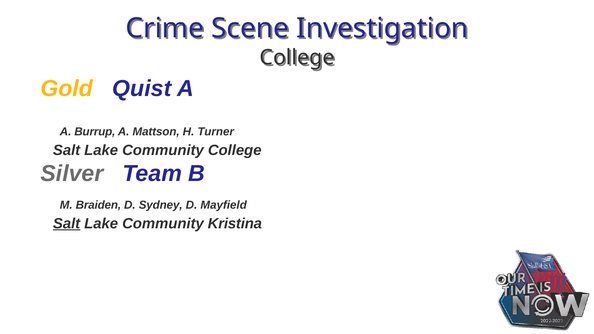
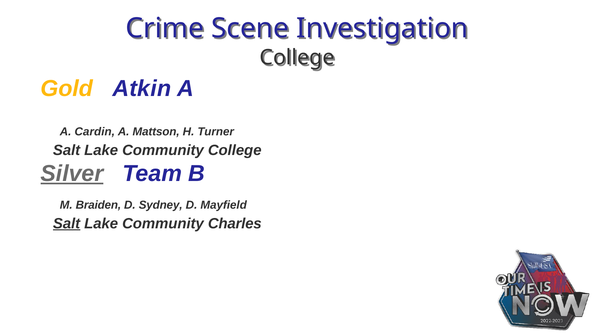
Quist: Quist -> Atkin
Burrup: Burrup -> Cardin
Silver underline: none -> present
Kristina: Kristina -> Charles
